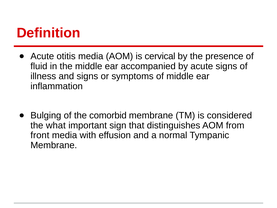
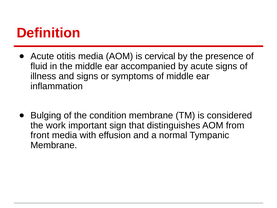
comorbid: comorbid -> condition
what: what -> work
